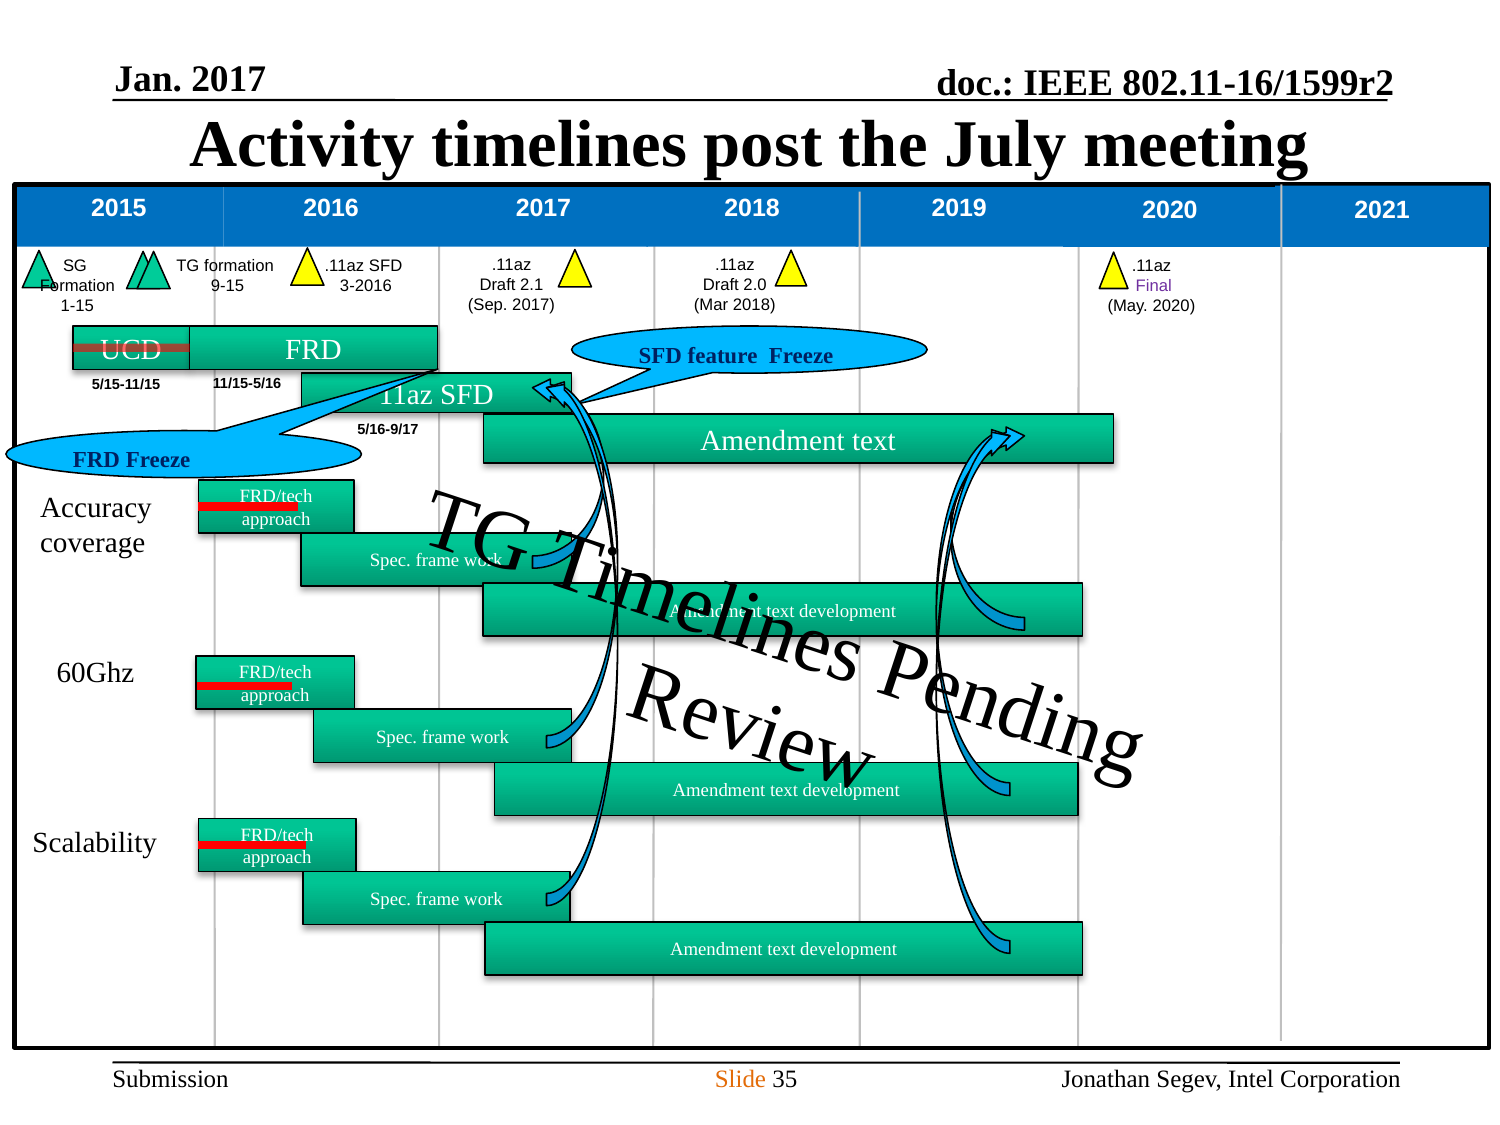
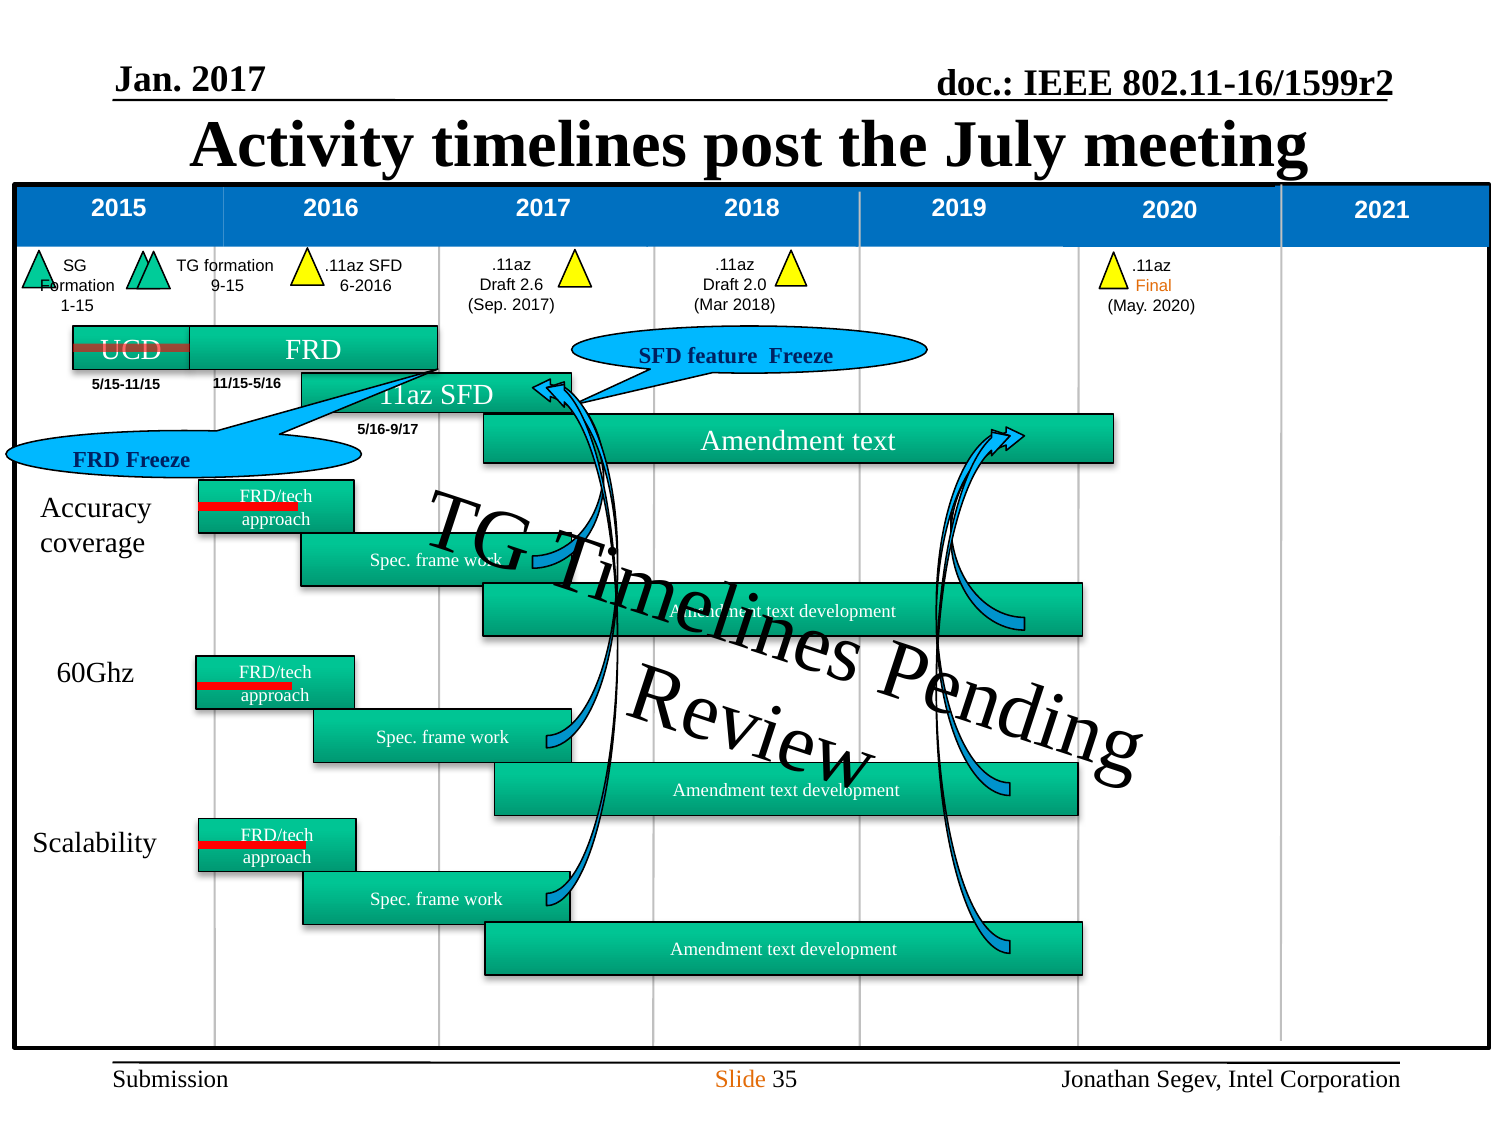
2.1: 2.1 -> 2.6
Final colour: purple -> orange
3-2016: 3-2016 -> 6-2016
